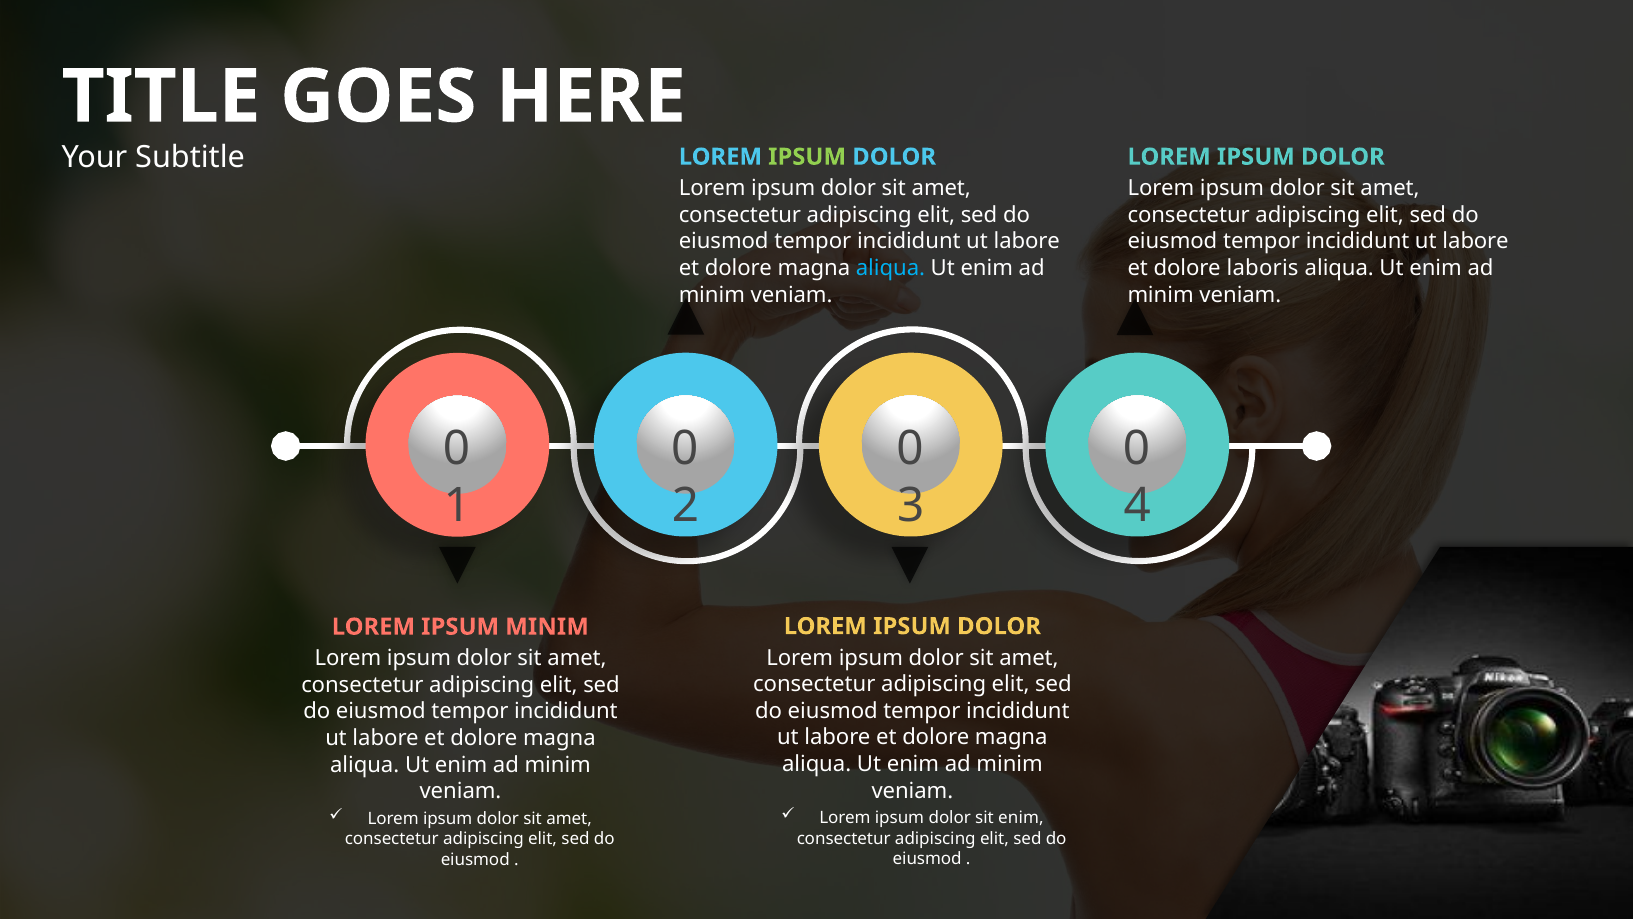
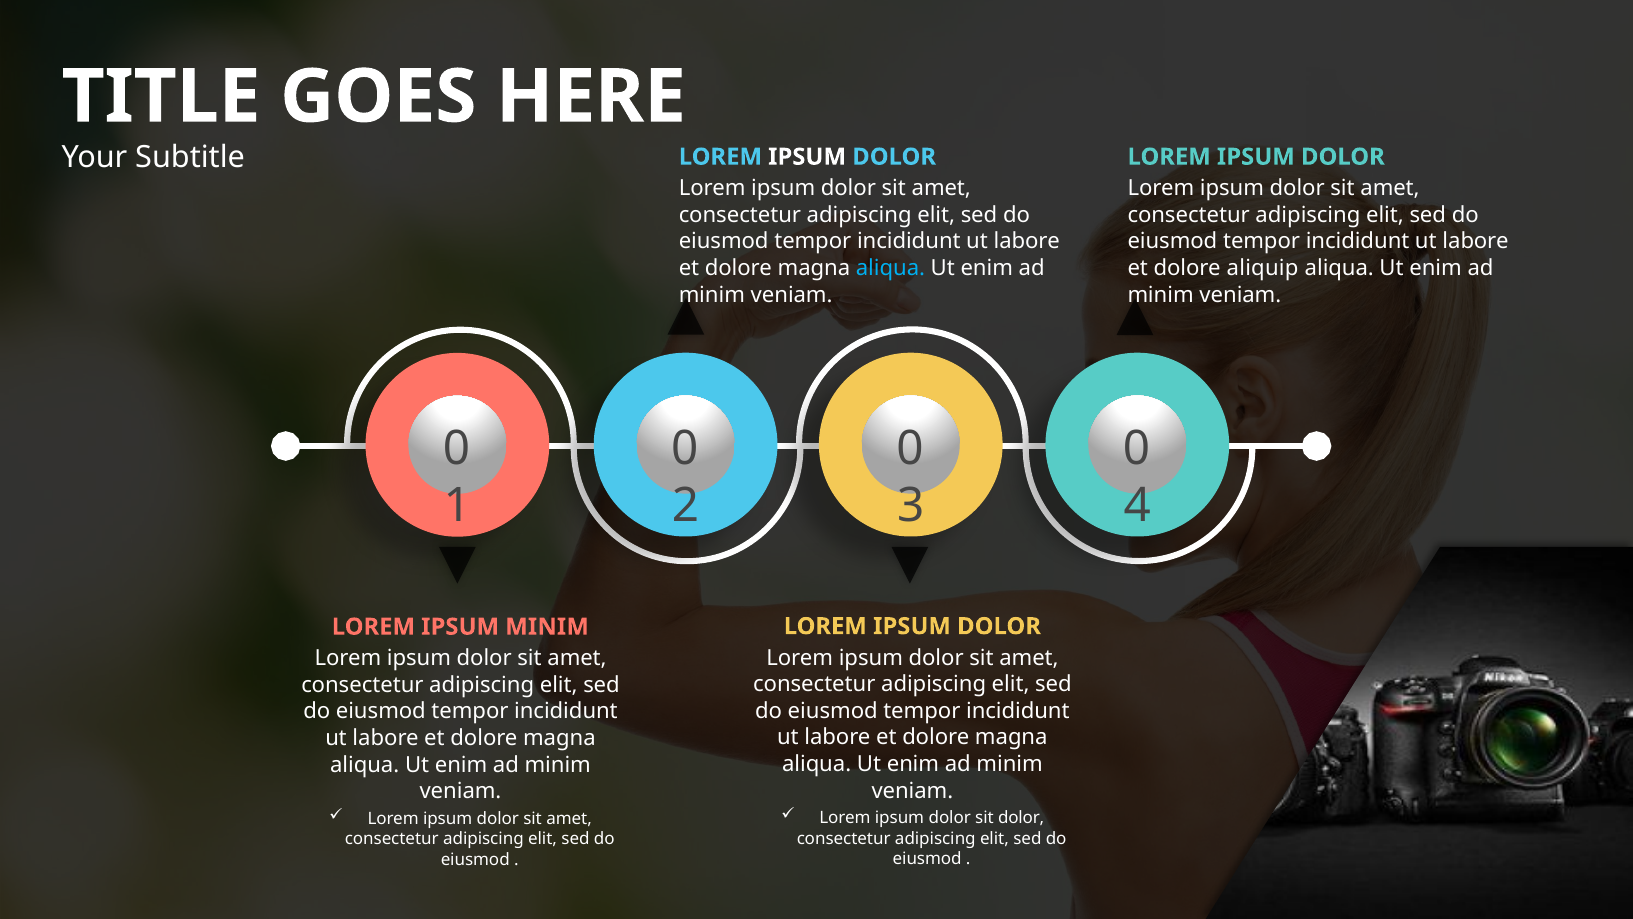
IPSUM at (807, 157) colour: light green -> white
laboris: laboris -> aliquip
sit enim: enim -> dolor
